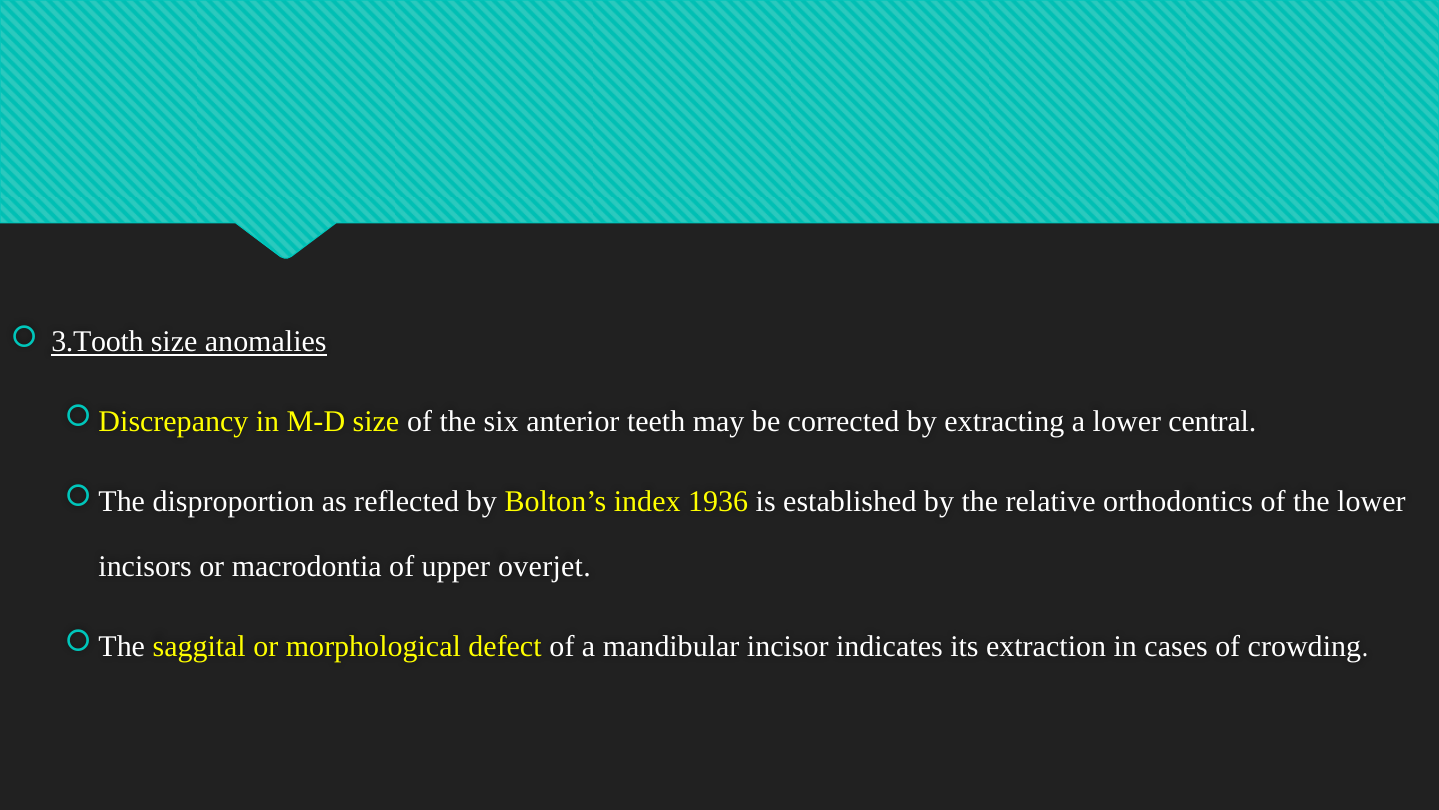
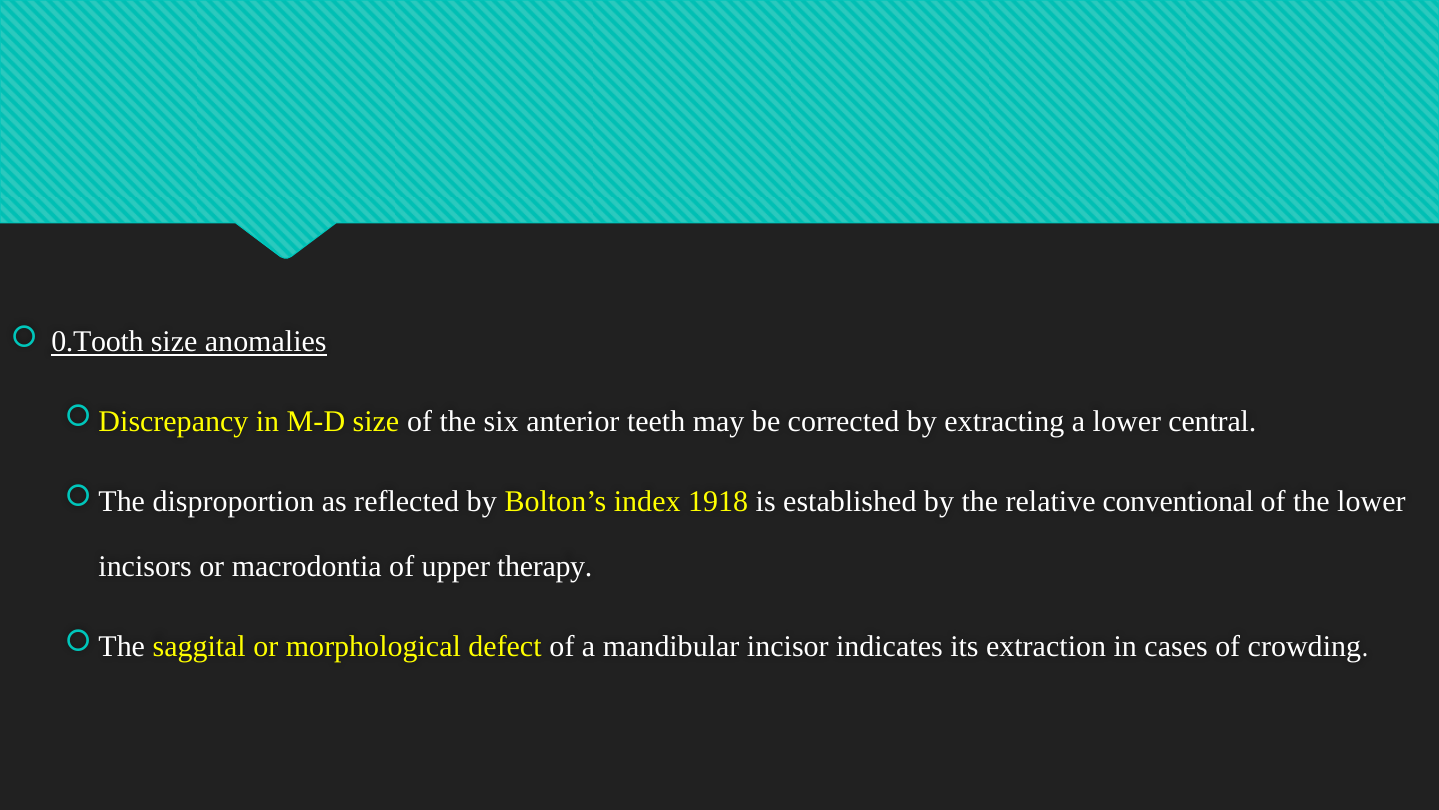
3.Tooth: 3.Tooth -> 0.Tooth
1936: 1936 -> 1918
orthodontics: orthodontics -> conventional
overjet: overjet -> therapy
